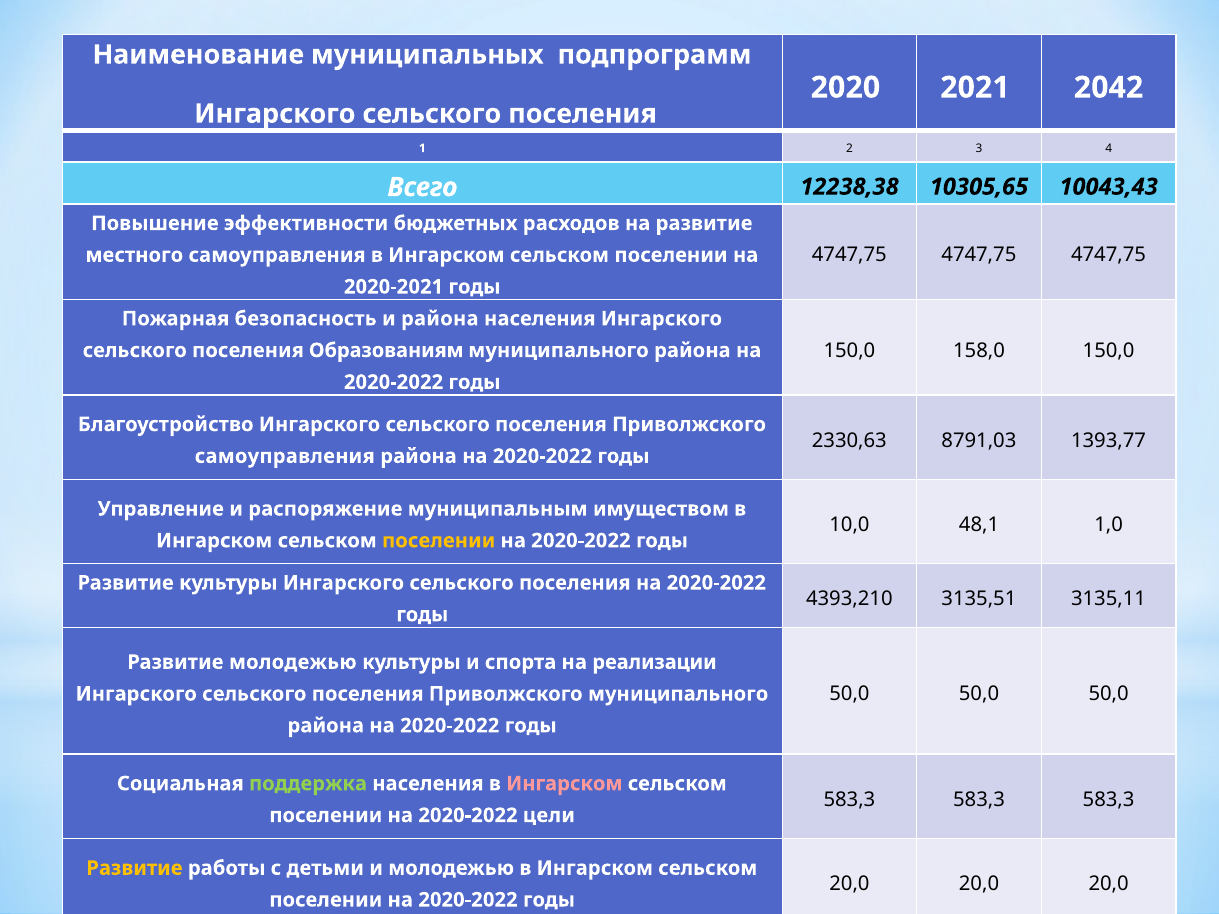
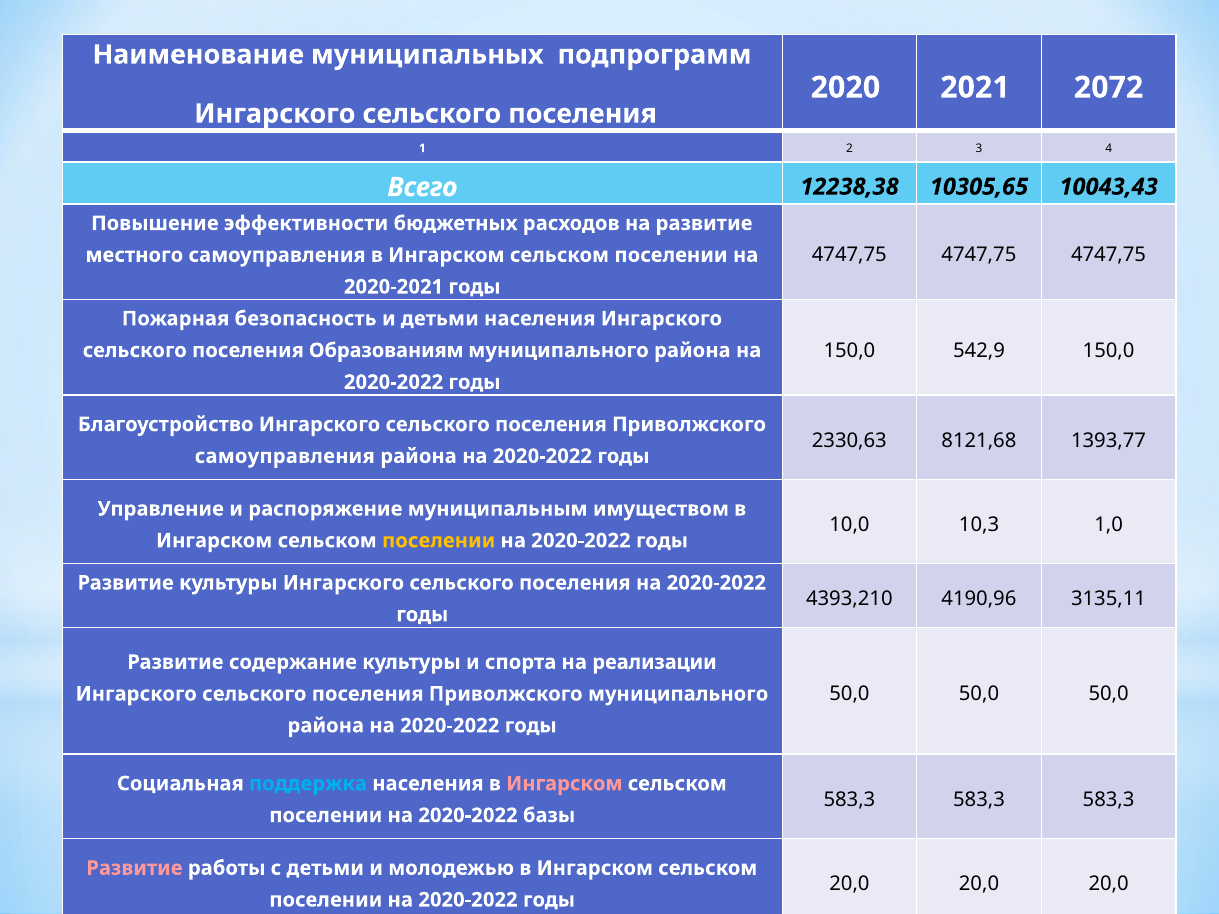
2042: 2042 -> 2072
и района: района -> детьми
158,0: 158,0 -> 542,9
8791,03: 8791,03 -> 8121,68
48,1: 48,1 -> 10,3
3135,51: 3135,51 -> 4190,96
Развитие молодежью: молодежью -> содержание
поддержка colour: light green -> light blue
цели: цели -> базы
Развитие at (134, 868) colour: yellow -> pink
